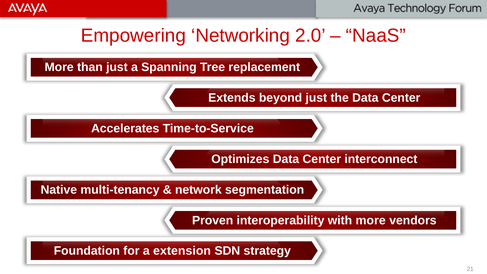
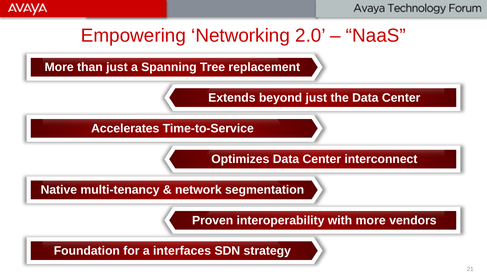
extension: extension -> interfaces
